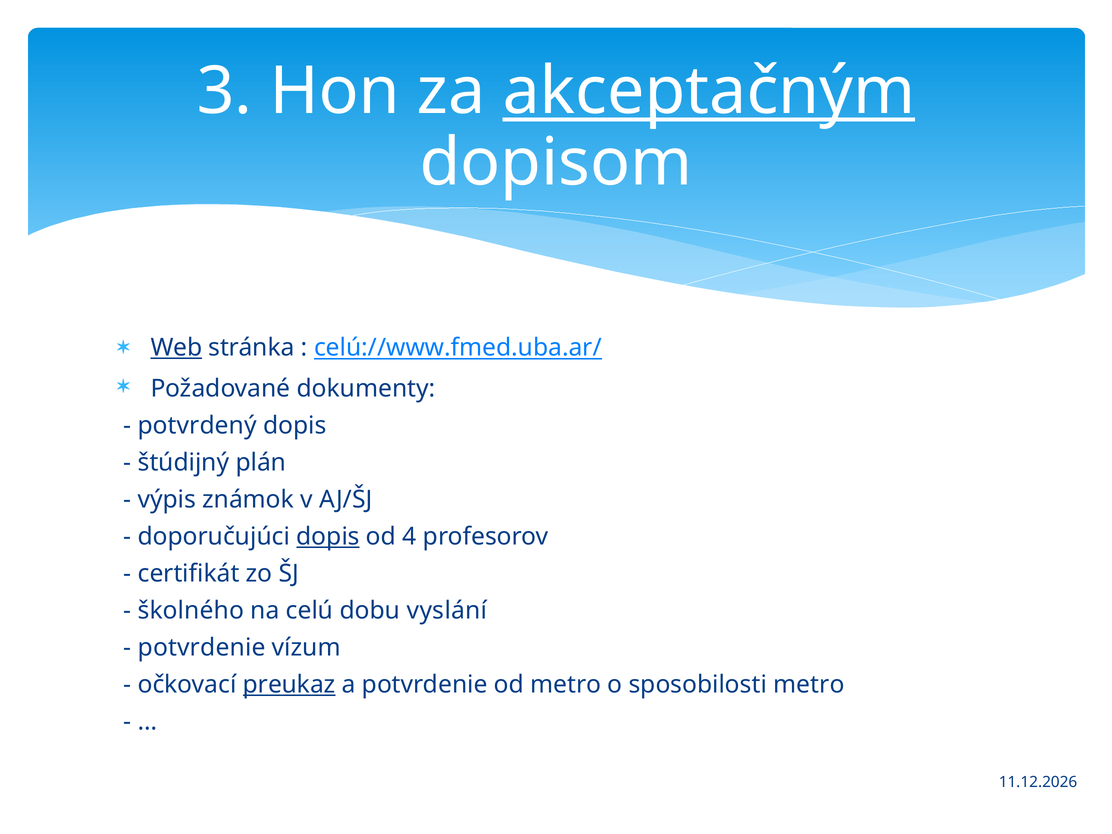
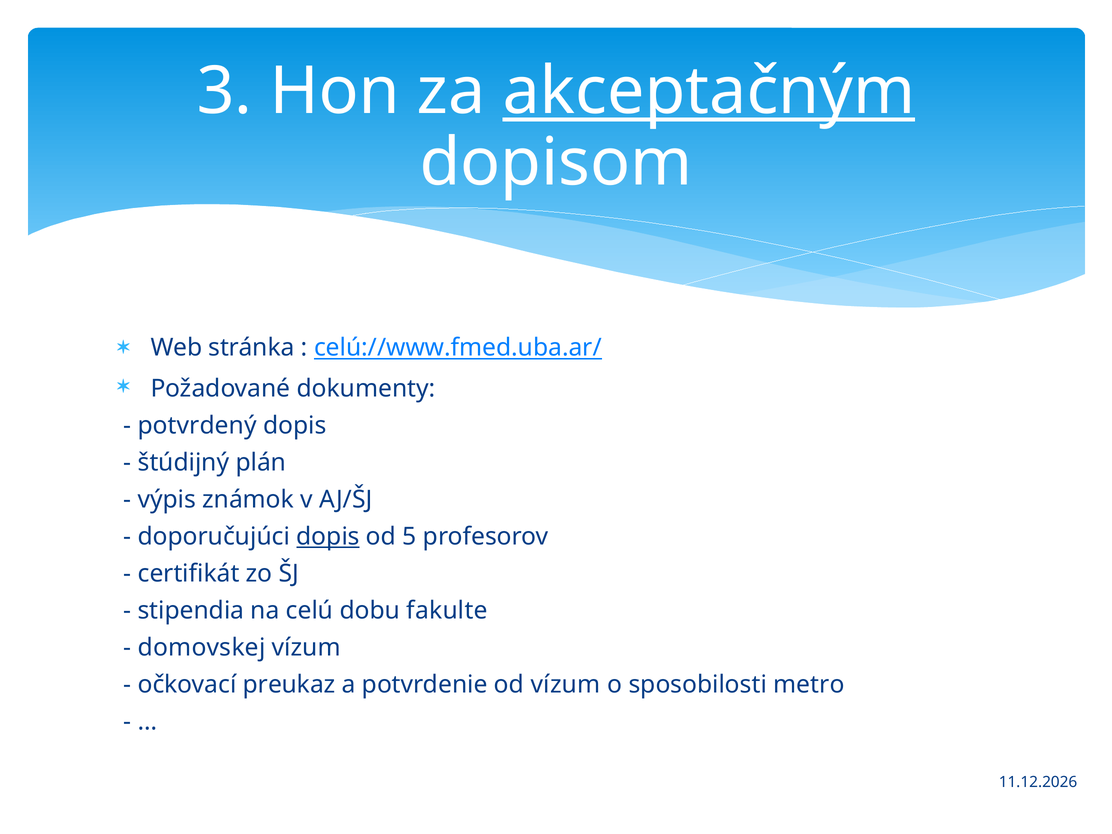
Web underline: present -> none
4: 4 -> 5
školného: školného -> stipendia
vyslání: vyslání -> fakulte
potvrdenie at (202, 648): potvrdenie -> domovskej
preukaz underline: present -> none
od metro: metro -> vízum
